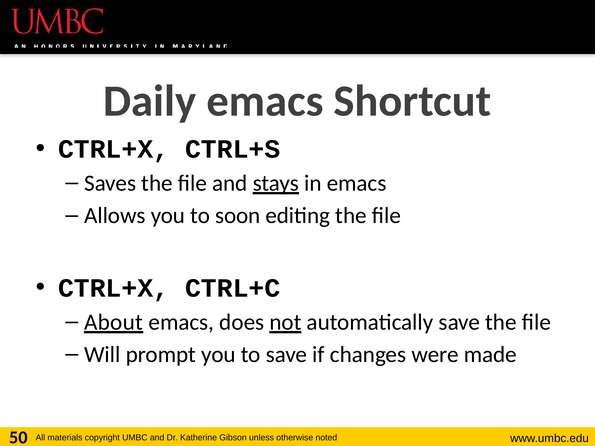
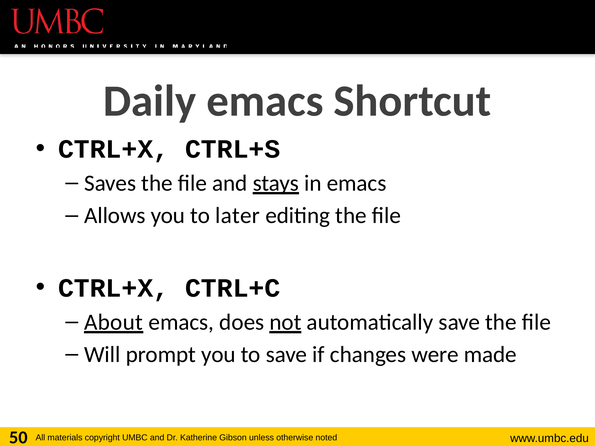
soon: soon -> later
